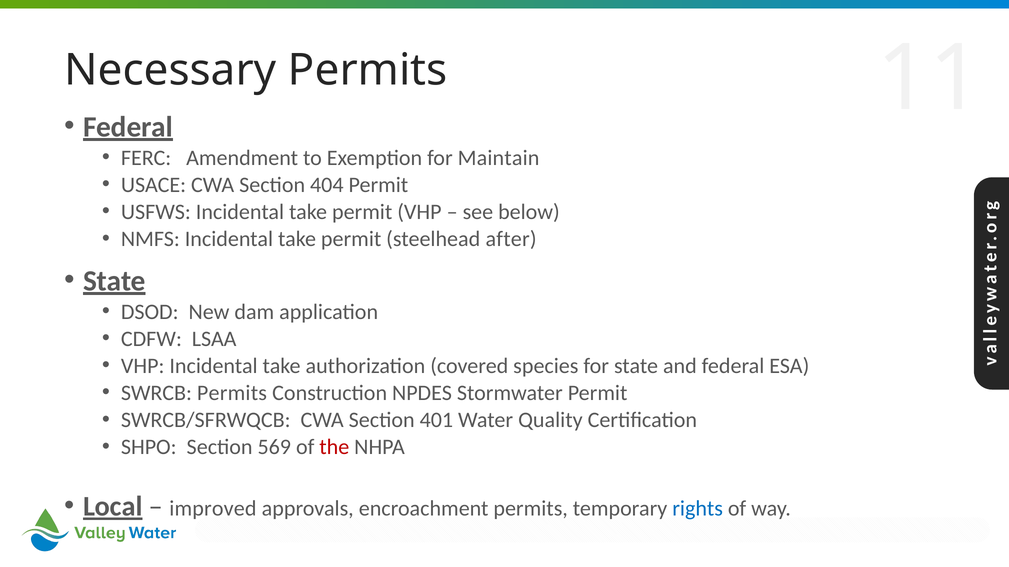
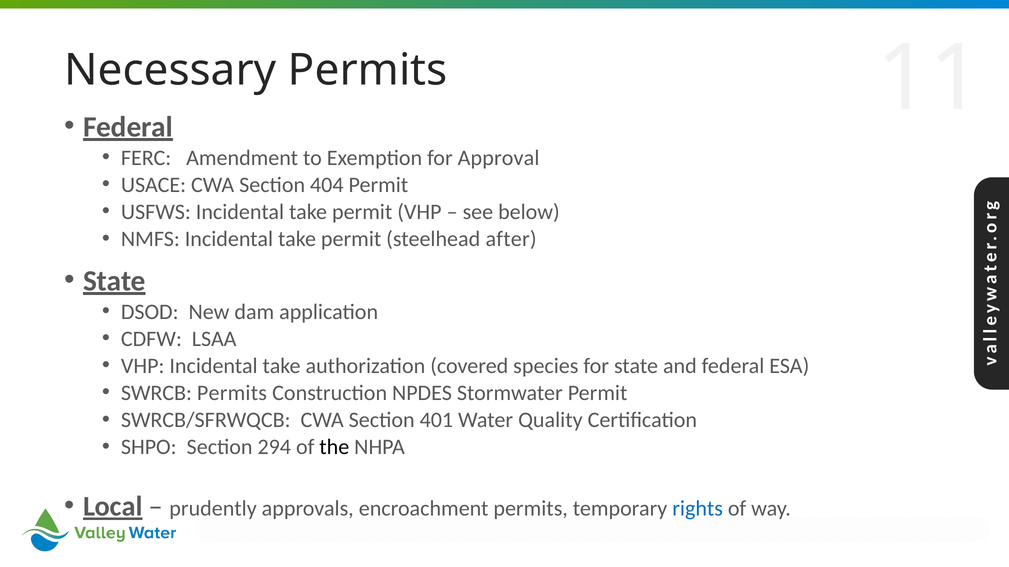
Maintain: Maintain -> Approval
569: 569 -> 294
the colour: red -> black
improved: improved -> prudently
